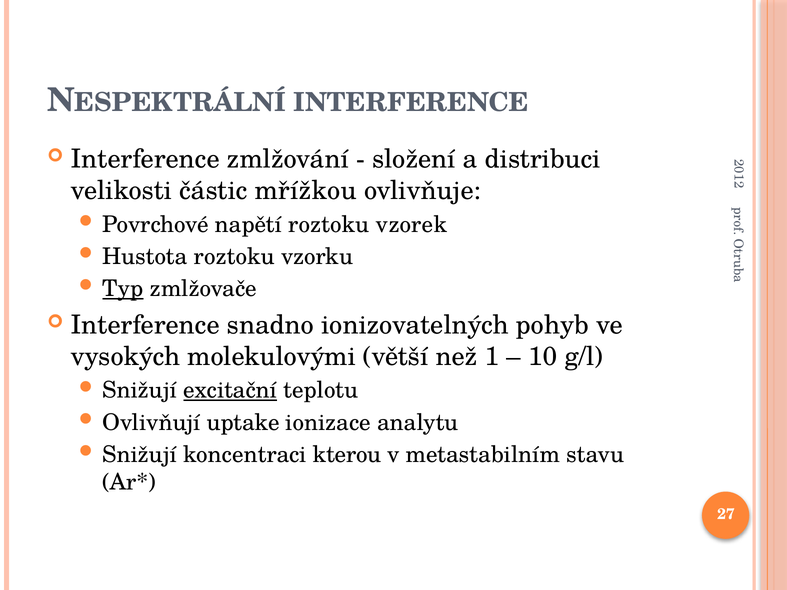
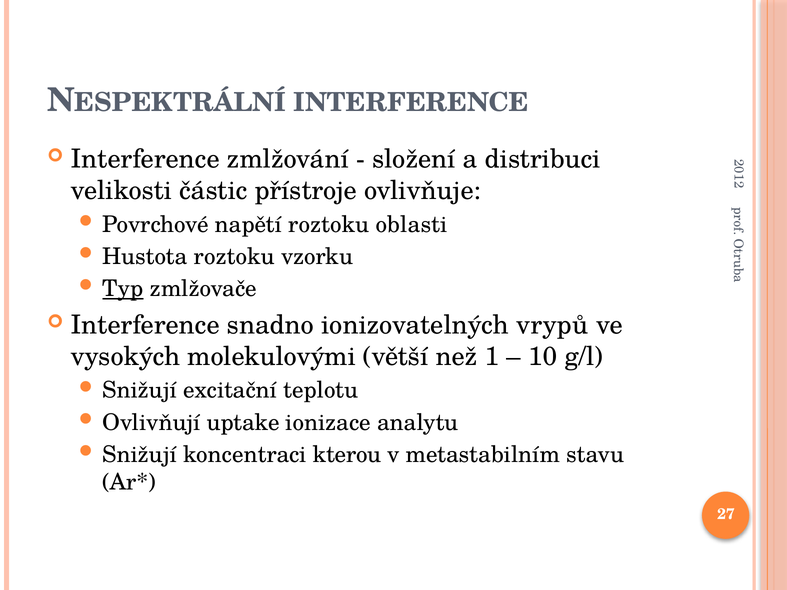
mřížkou: mřížkou -> přístroje
vzorek: vzorek -> oblasti
pohyb: pohyb -> vrypů
excitační underline: present -> none
